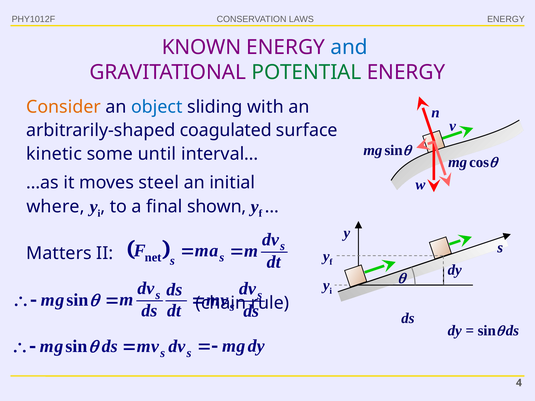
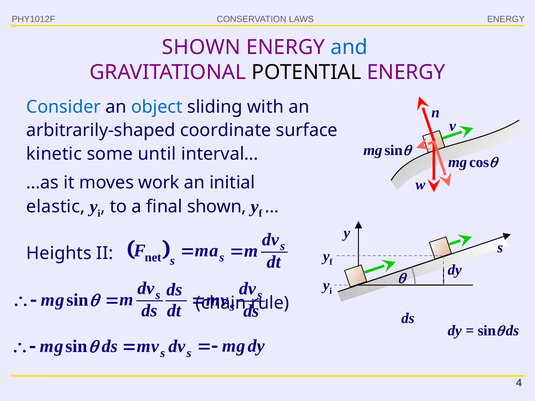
KNOWN at (202, 47): KNOWN -> SHOWN
POTENTIAL colour: green -> black
Consider colour: orange -> blue
coagulated: coagulated -> coordinate
steel: steel -> work
where: where -> elastic
Matters: Matters -> Heights
